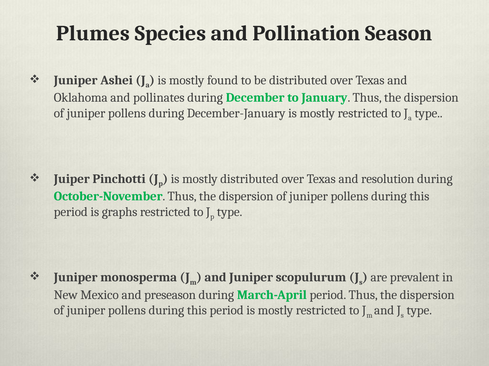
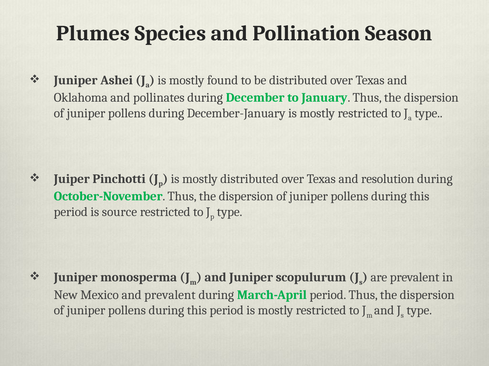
graphs: graphs -> source
and preseason: preseason -> prevalent
